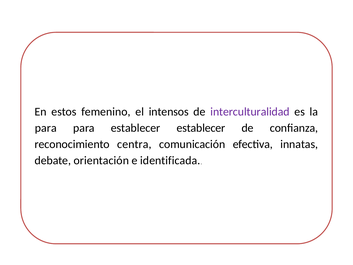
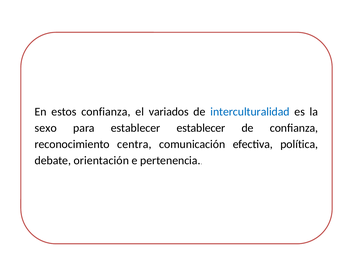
estos femenino: femenino -> confianza
intensos: intensos -> variados
interculturalidad colour: purple -> blue
para at (46, 128): para -> sexo
innatas: innatas -> política
identificada: identificada -> pertenencia
